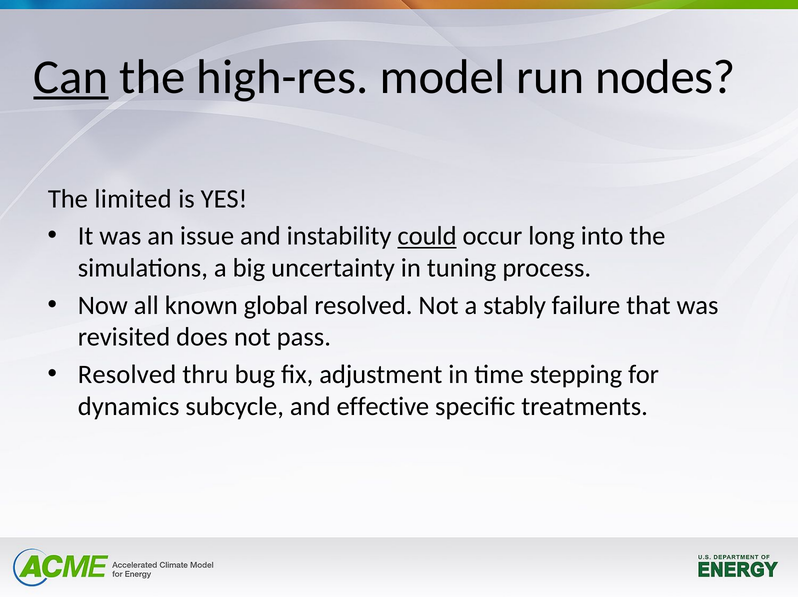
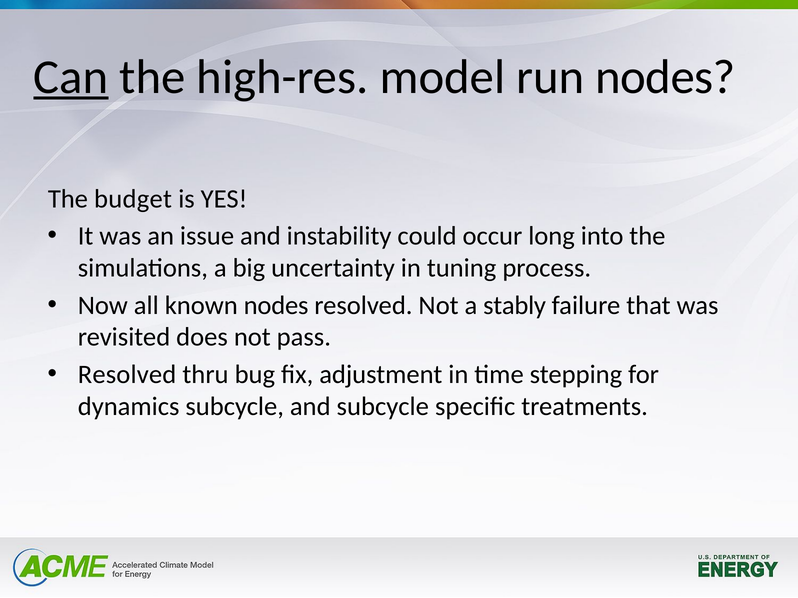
limited: limited -> budget
could underline: present -> none
known global: global -> nodes
and effective: effective -> subcycle
